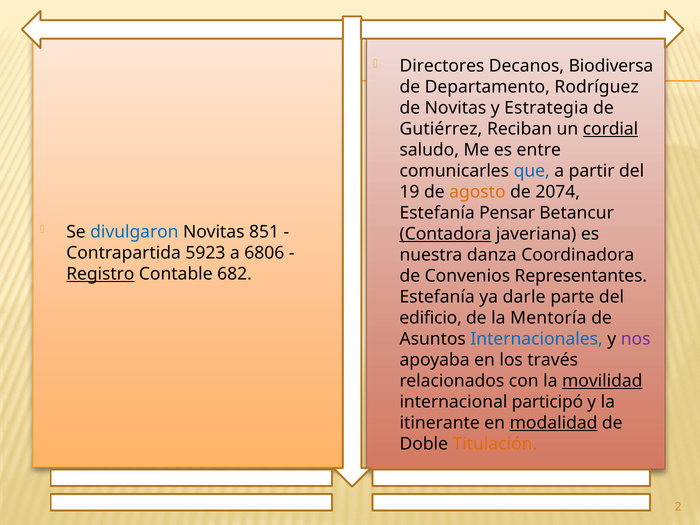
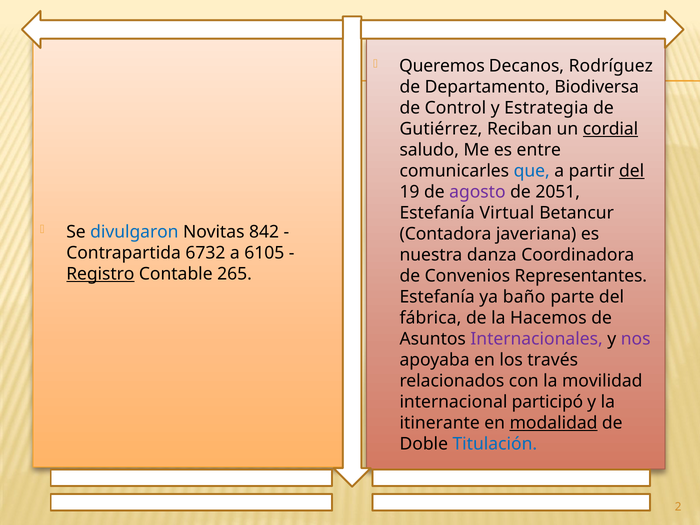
Directores: Directores -> Queremos
Biodiversa: Biodiversa -> Rodríguez
Rodríguez: Rodríguez -> Biodiversa
de Novitas: Novitas -> Control
del at (632, 171) underline: none -> present
agosto colour: orange -> purple
2074: 2074 -> 2051
Pensar: Pensar -> Virtual
851: 851 -> 842
Contadora underline: present -> none
5923: 5923 -> 6732
6806: 6806 -> 6105
682: 682 -> 265
darle: darle -> baño
edificio: edificio -> fábrica
Mentoría: Mentoría -> Hacemos
Internacionales colour: blue -> purple
movilidad underline: present -> none
Titulación colour: orange -> blue
